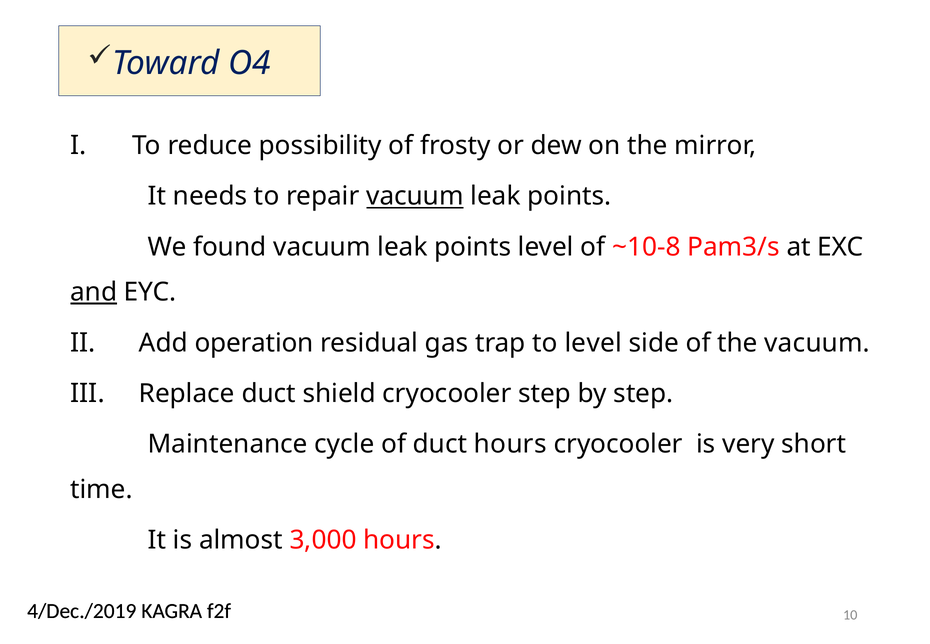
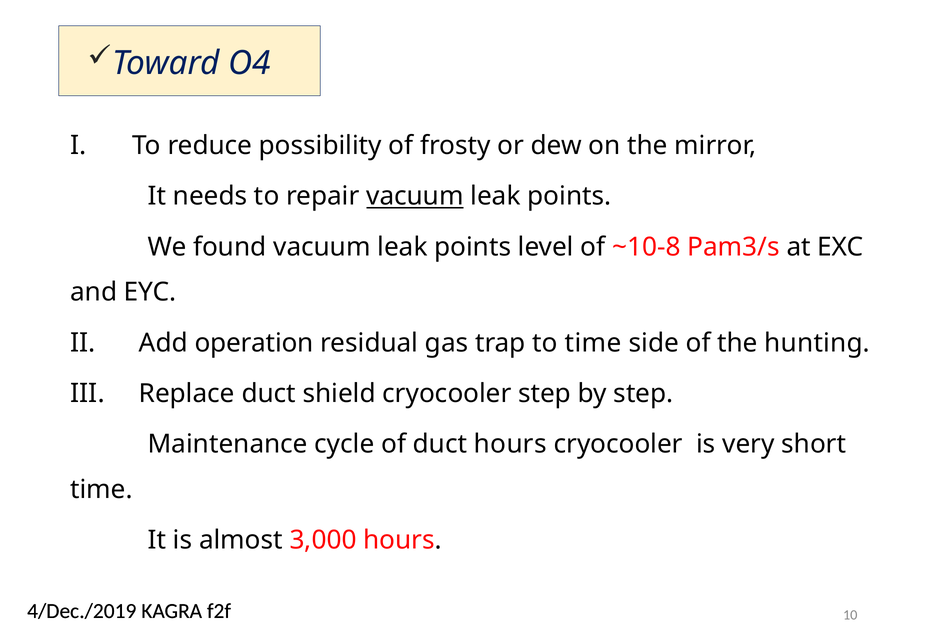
and underline: present -> none
to level: level -> time
the vacuum: vacuum -> hunting
